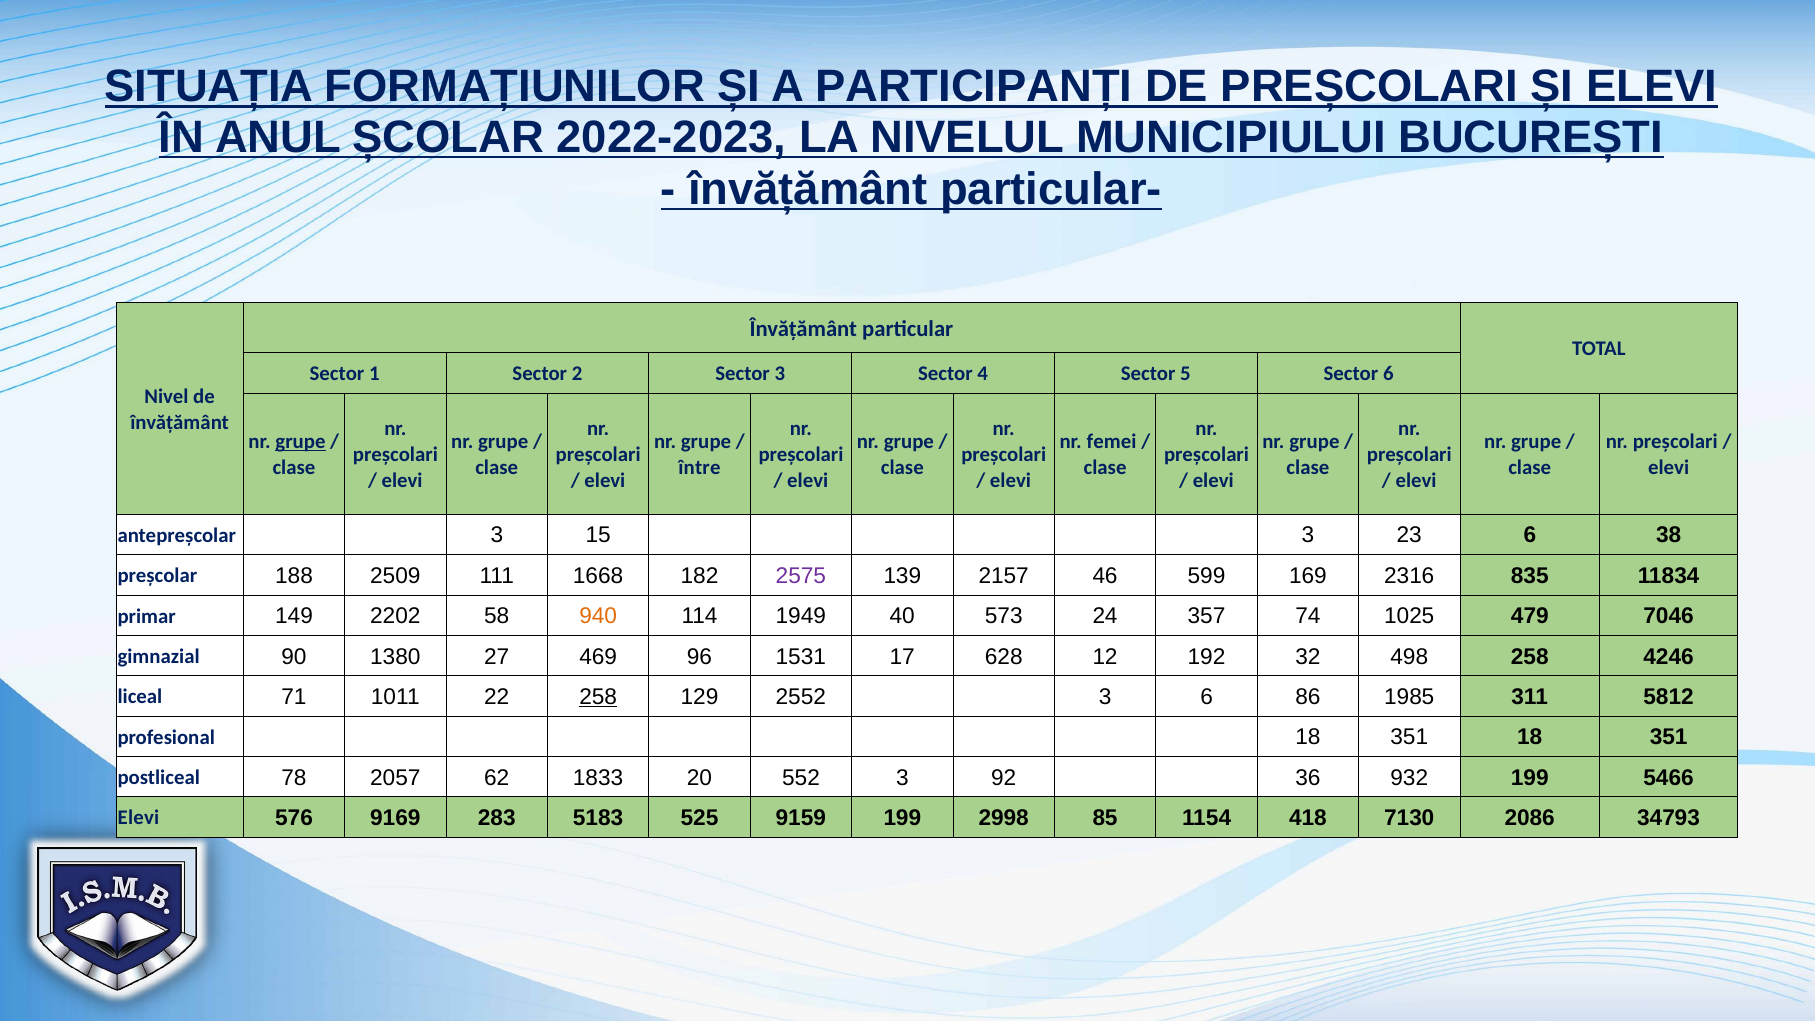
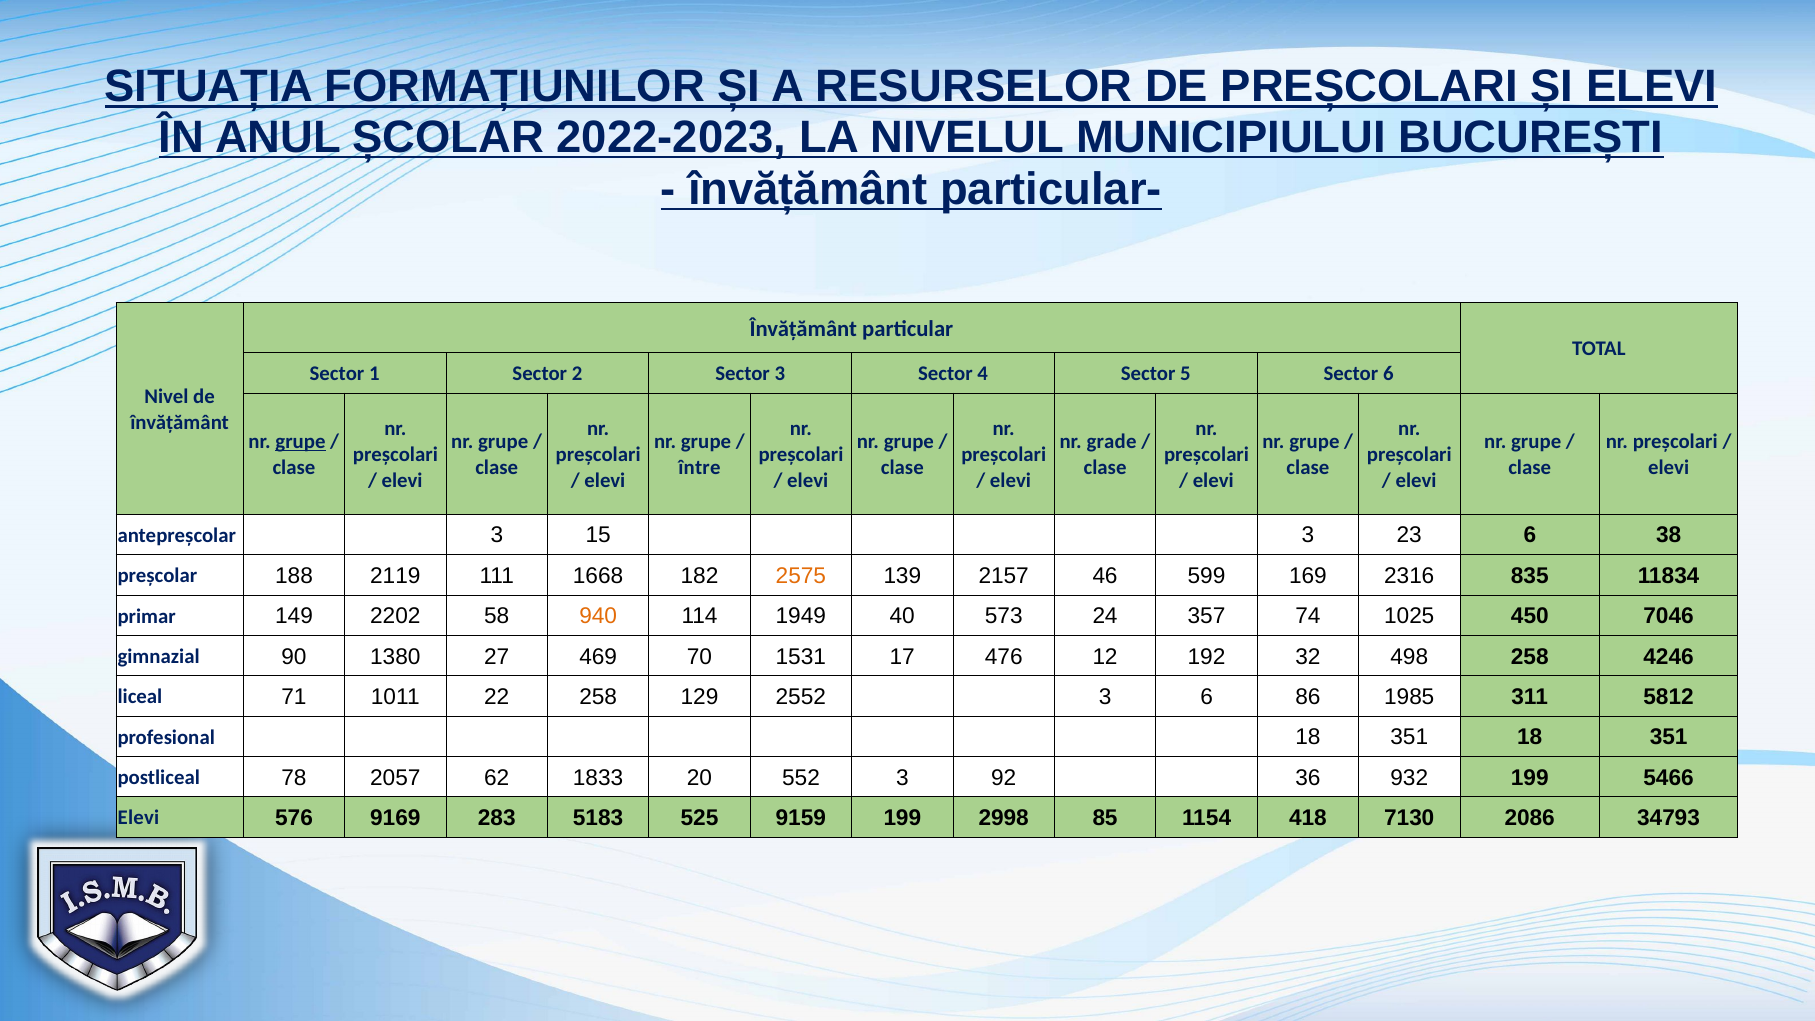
PARTICIPANȚI: PARTICIPANȚI -> RESURSELOR
femei: femei -> grade
2509: 2509 -> 2119
2575 colour: purple -> orange
479: 479 -> 450
96: 96 -> 70
628: 628 -> 476
258 at (598, 697) underline: present -> none
